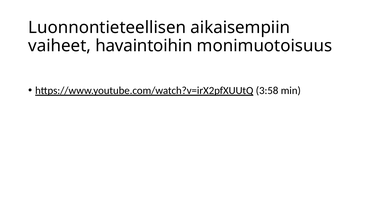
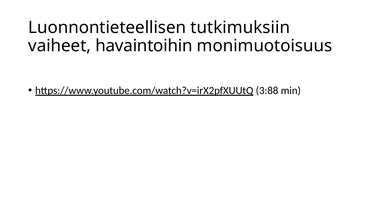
aikaisempiin: aikaisempiin -> tutkimuksiin
3:58: 3:58 -> 3:88
